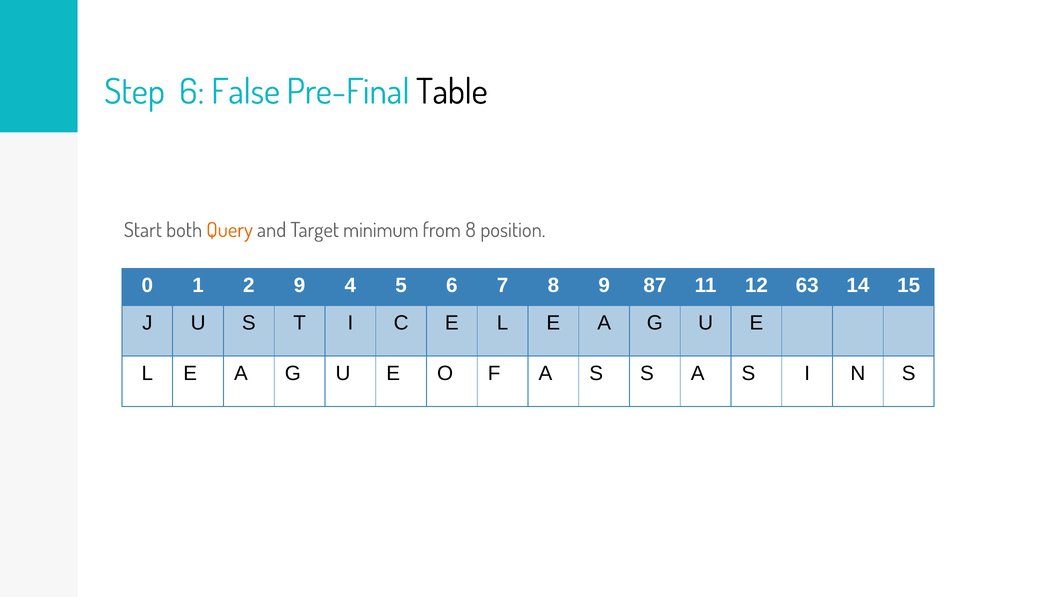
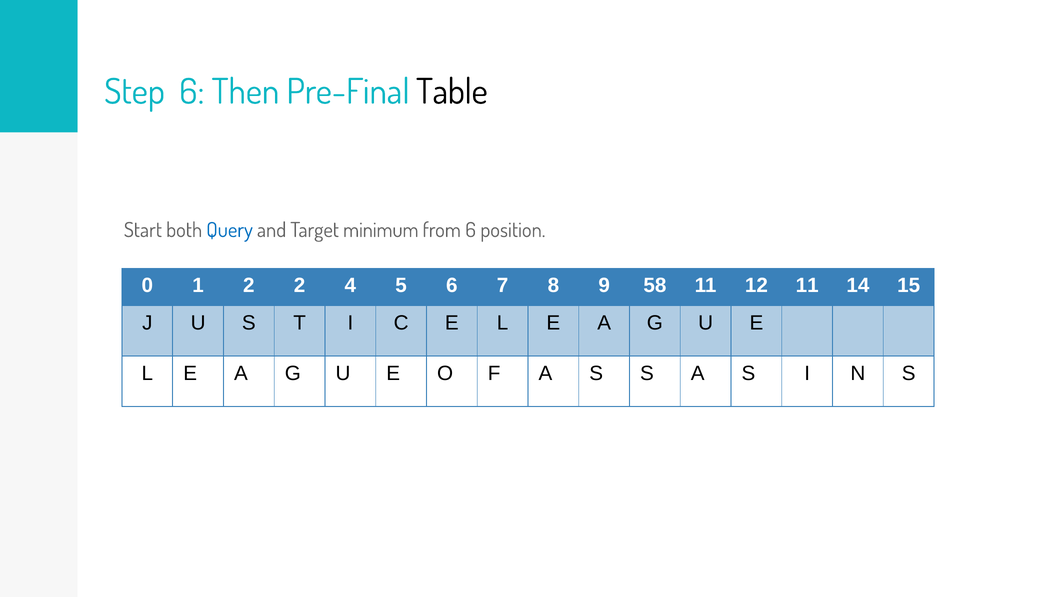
False: False -> Then
Query colour: orange -> blue
from 8: 8 -> 6
2 9: 9 -> 2
87: 87 -> 58
12 63: 63 -> 11
